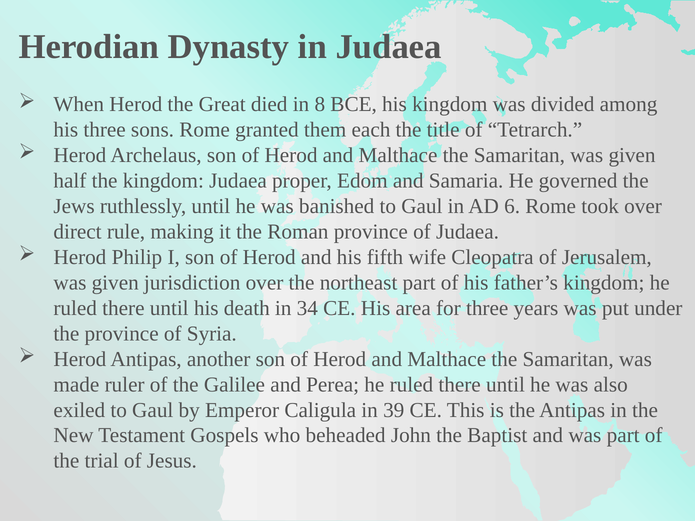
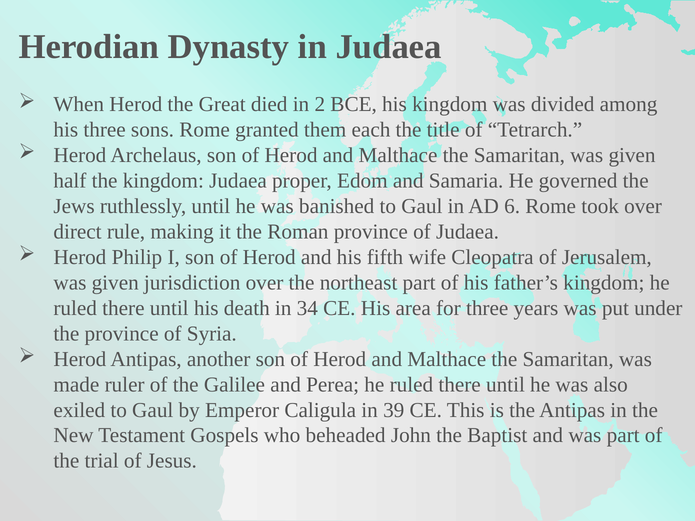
8: 8 -> 2
